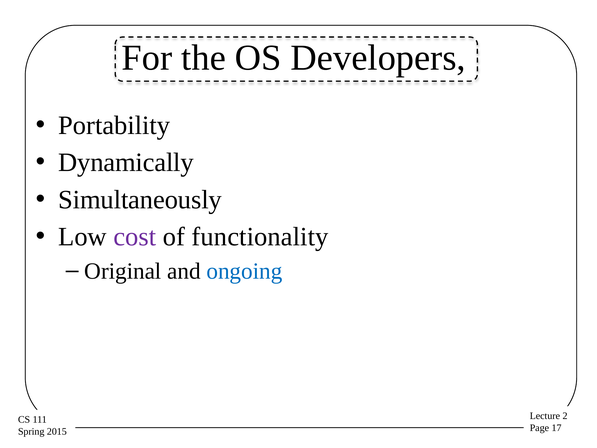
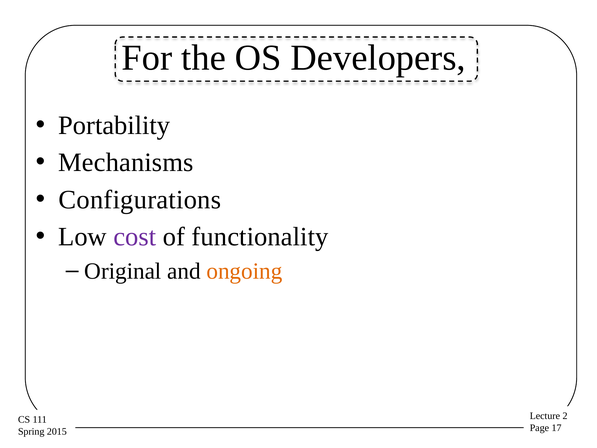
Dynamically: Dynamically -> Mechanisms
Simultaneously: Simultaneously -> Configurations
ongoing colour: blue -> orange
